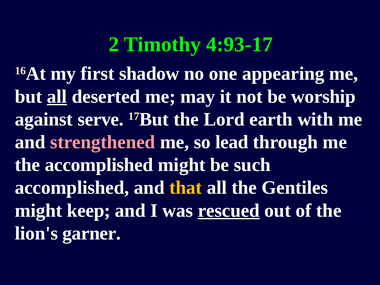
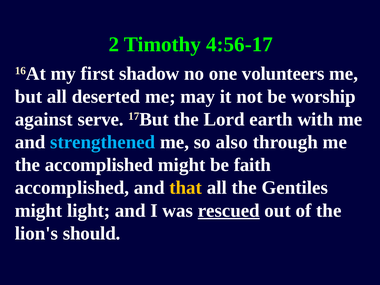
4:93-17: 4:93-17 -> 4:56-17
appearing: appearing -> volunteers
all at (57, 96) underline: present -> none
strengthened colour: pink -> light blue
lead: lead -> also
such: such -> faith
keep: keep -> light
garner: garner -> should
